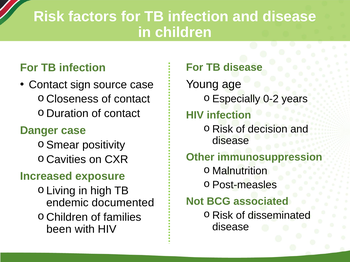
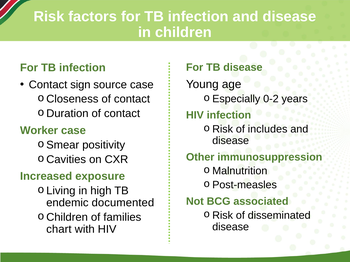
decision: decision -> includes
Danger: Danger -> Worker
been: been -> chart
